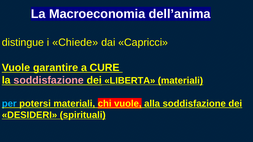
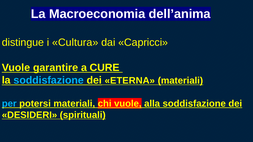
Chiede: Chiede -> Cultura
soddisfazione at (49, 80) colour: pink -> light blue
LIBERTA: LIBERTA -> ETERNA
